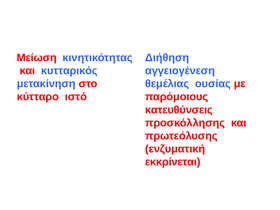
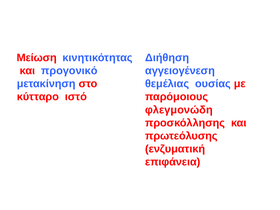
κυτταρικός: κυτταρικός -> προγονικό
κατευθύνσεις: κατευθύνσεις -> φλεγμονώδη
εκκρίνεται: εκκρίνεται -> επιφάνεια
